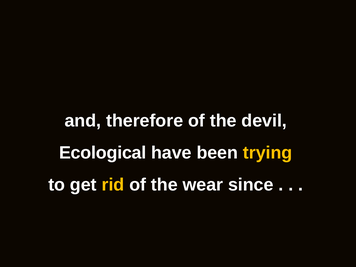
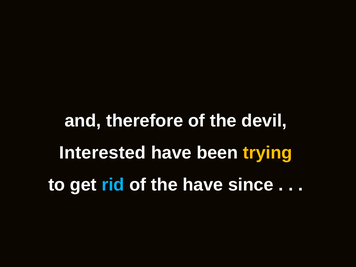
Ecological: Ecological -> Interested
rid colour: yellow -> light blue
the wear: wear -> have
